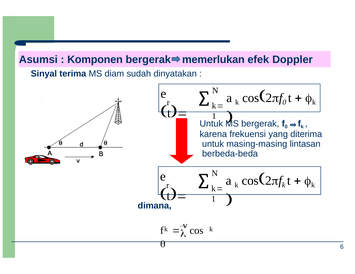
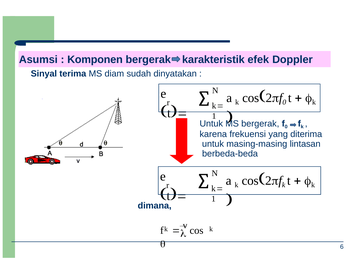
memerlukan: memerlukan -> karakteristik
